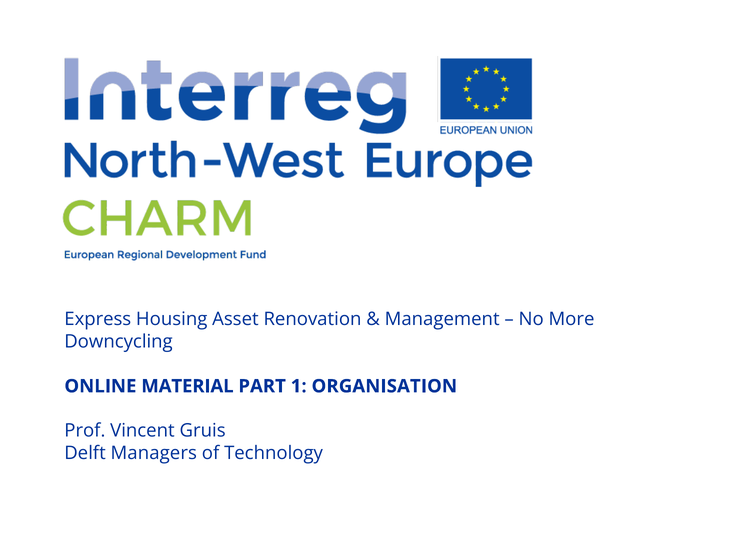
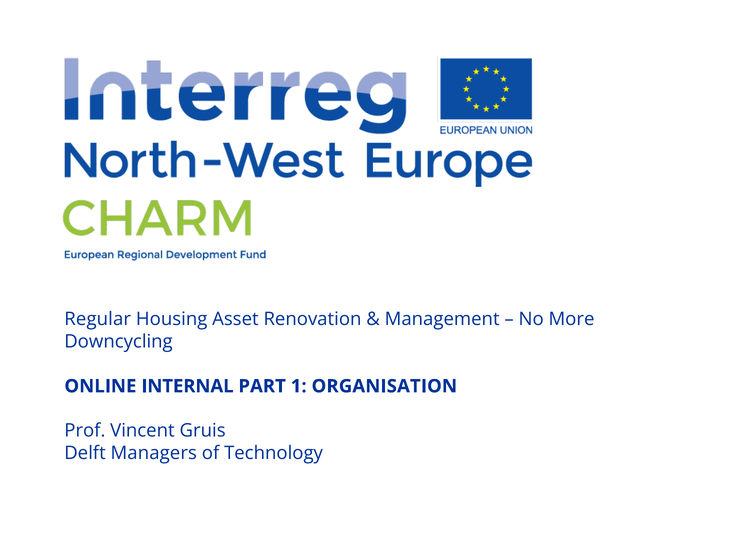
Express: Express -> Regular
MATERIAL: MATERIAL -> INTERNAL
